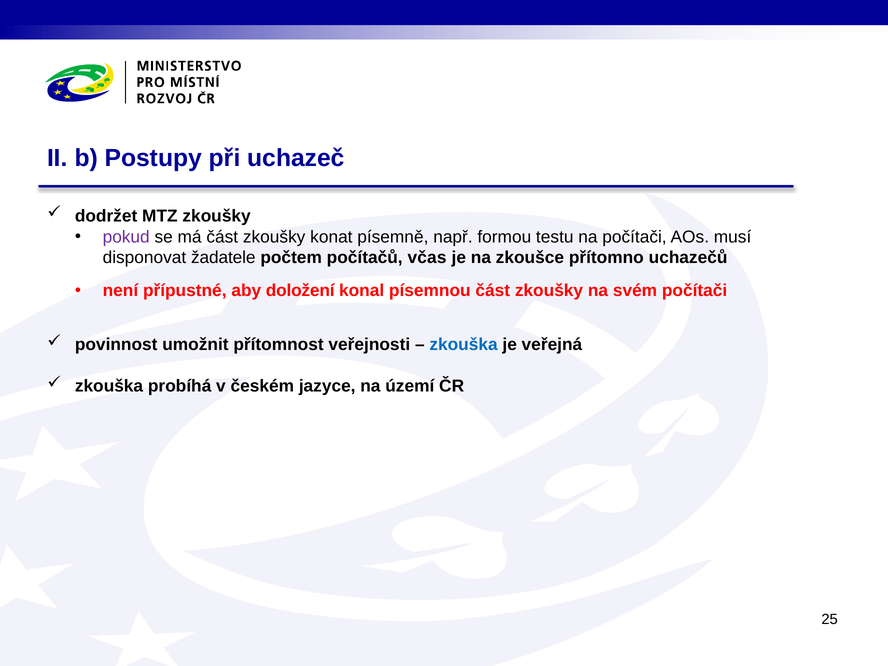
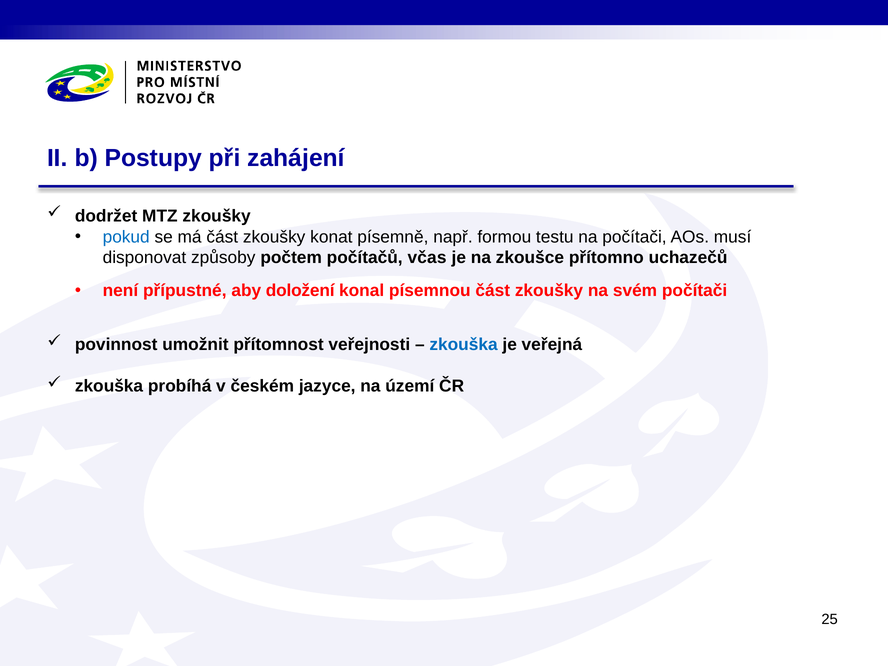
uchazeč: uchazeč -> zahájení
pokud colour: purple -> blue
žadatele: žadatele -> způsoby
